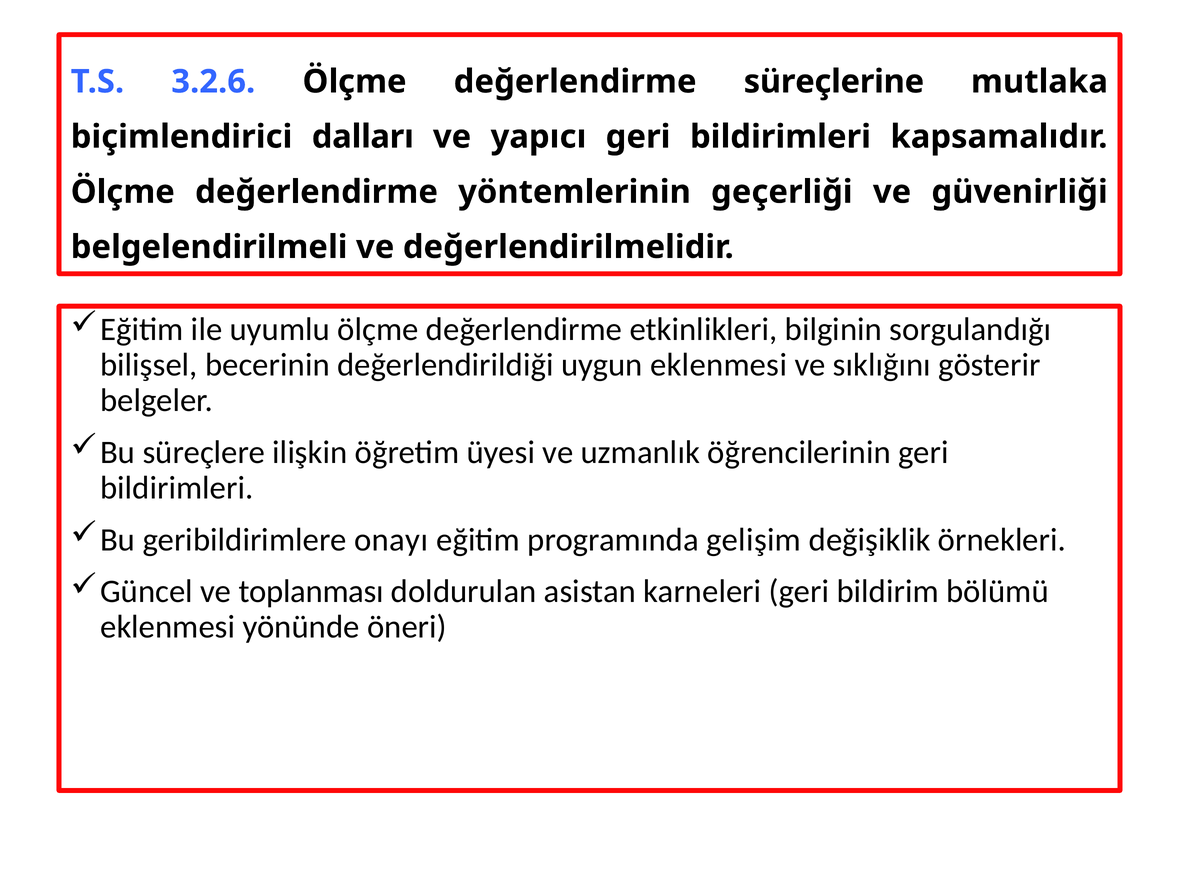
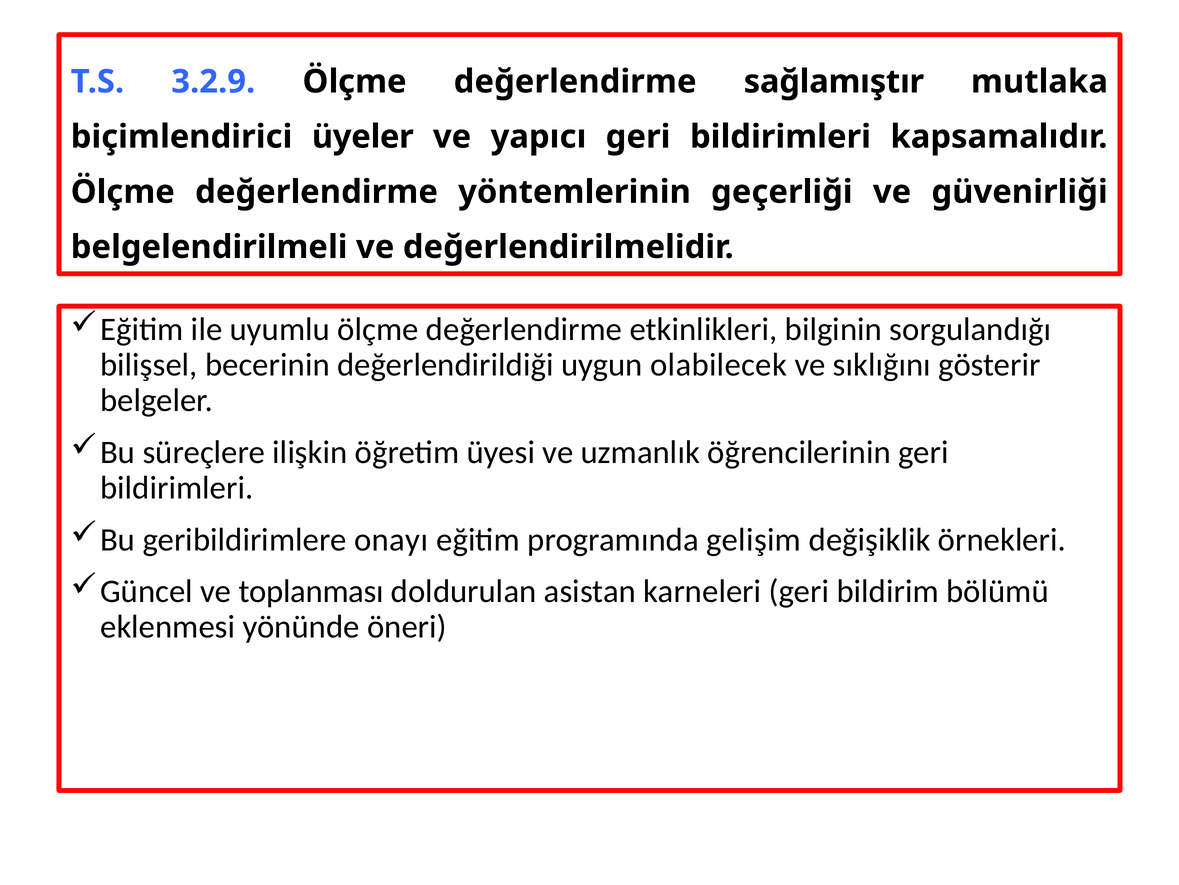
3.2.6: 3.2.6 -> 3.2.9
süreçlerine: süreçlerine -> sağlamıştır
dalları: dalları -> üyeler
uygun eklenmesi: eklenmesi -> olabilecek
